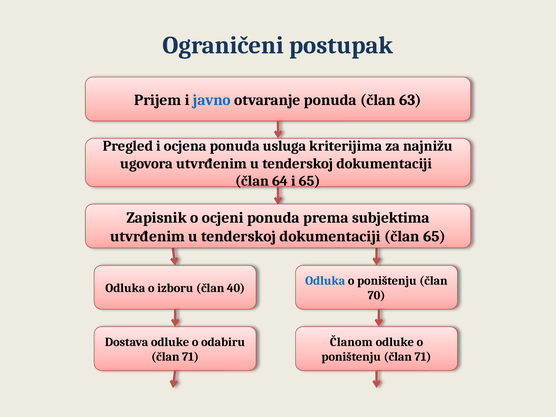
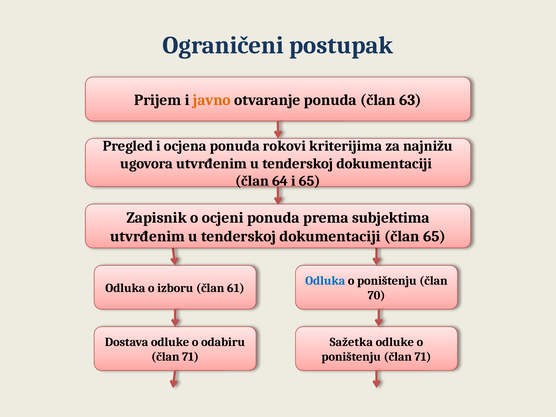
javno colour: blue -> orange
usluga: usluga -> rokovi
40: 40 -> 61
Članom: Članom -> Sažetka
